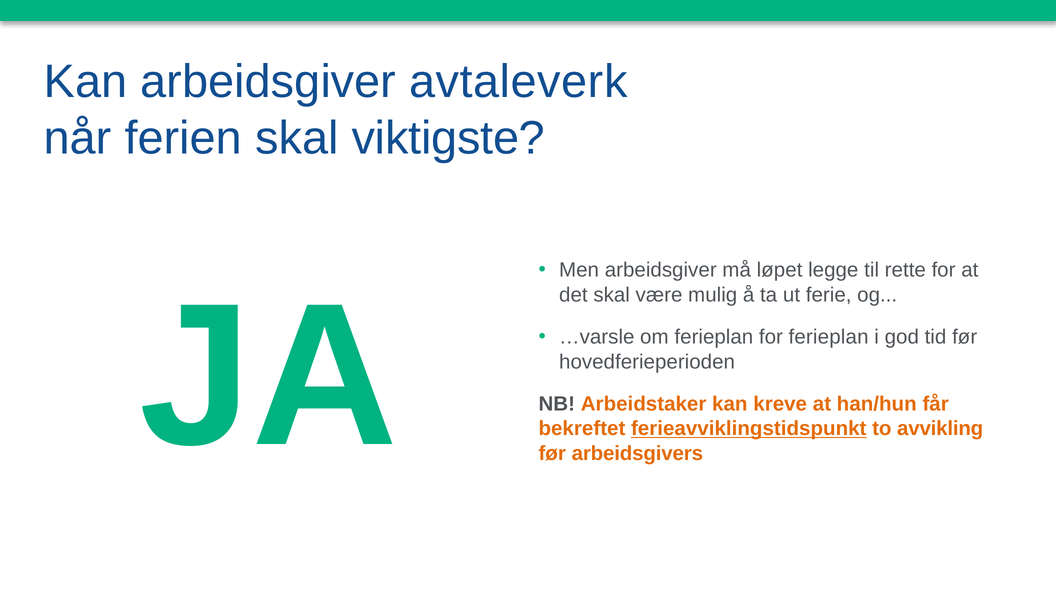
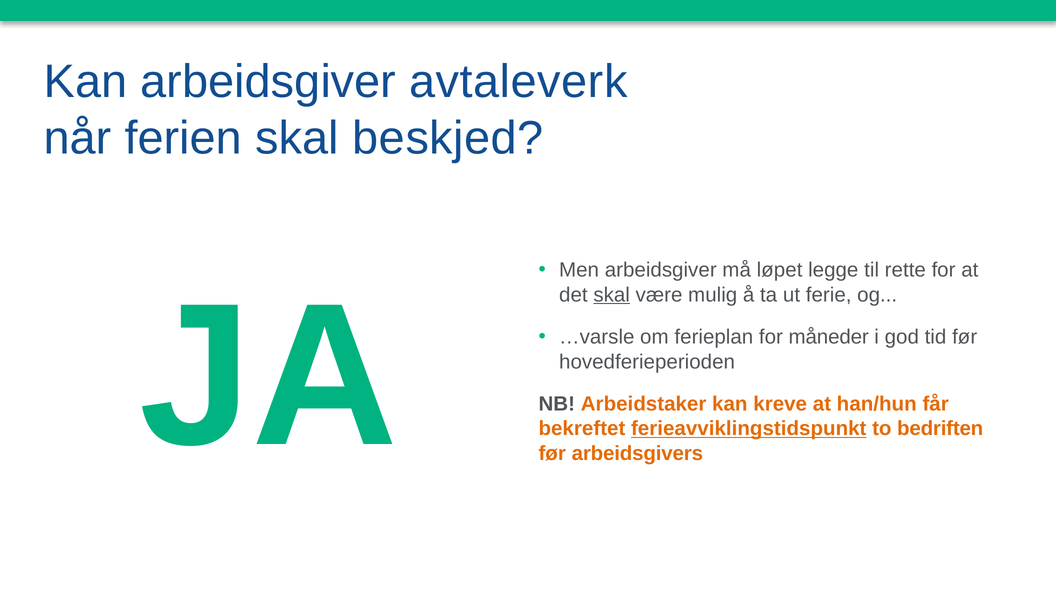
viktigste: viktigste -> beskjed
skal at (612, 295) underline: none -> present
for ferieplan: ferieplan -> måneder
avvikling: avvikling -> bedriften
